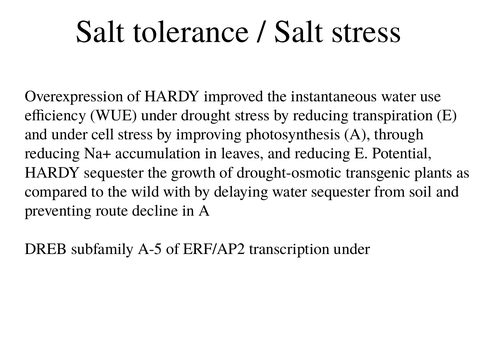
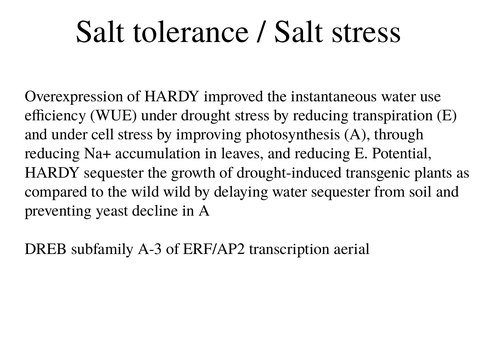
drought-osmotic: drought-osmotic -> drought-induced
wild with: with -> wild
route: route -> yeast
A-5: A-5 -> A-3
transcription under: under -> aerial
